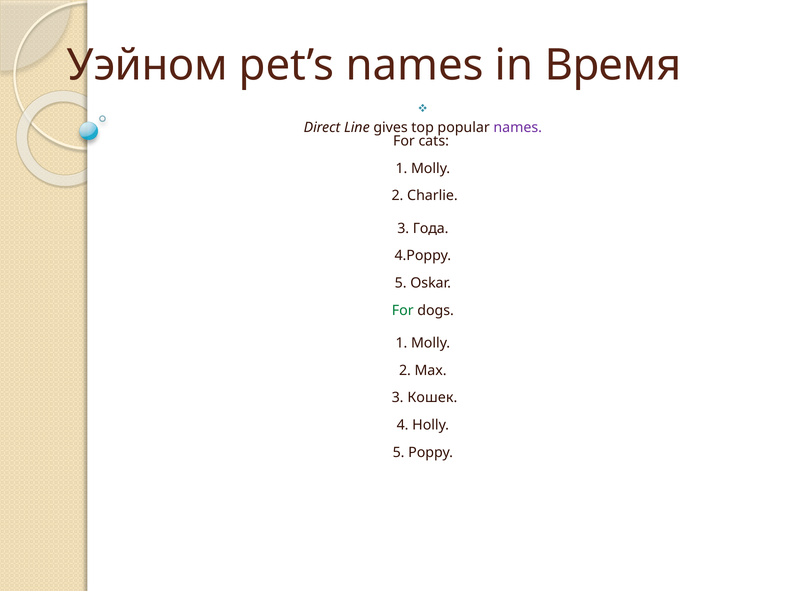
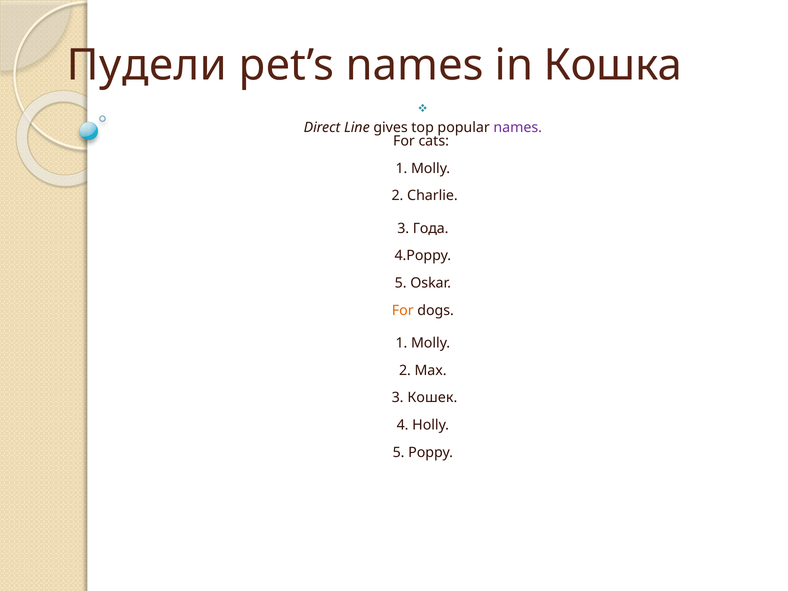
Уэйном: Уэйном -> Пудели
Время: Время -> Кошка
For at (403, 310) colour: green -> orange
